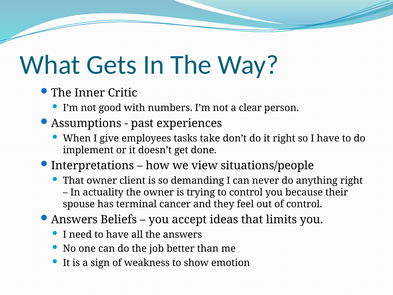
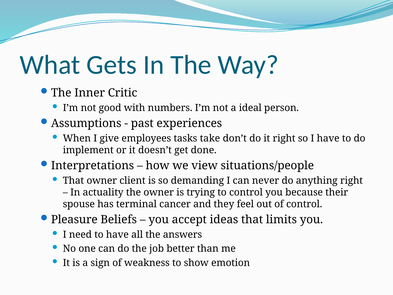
clear: clear -> ideal
Answers at (74, 220): Answers -> Pleasure
